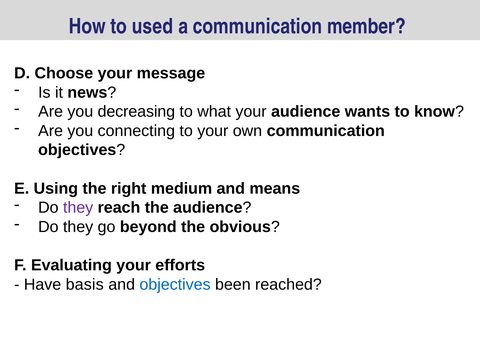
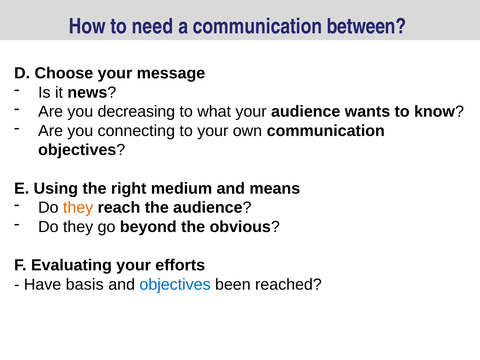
used: used -> need
member: member -> between
they at (78, 208) colour: purple -> orange
